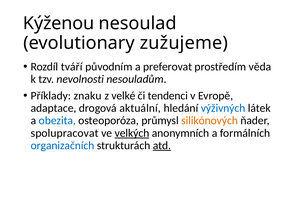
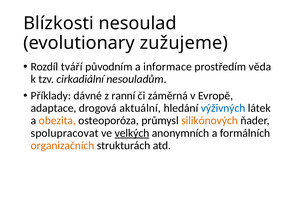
Kýženou: Kýženou -> Blízkosti
preferovat: preferovat -> informace
nevolnosti: nevolnosti -> cirkadiální
znaku: znaku -> dávné
velké: velké -> ranní
tendenci: tendenci -> záměrná
obezita colour: blue -> orange
organizačních colour: blue -> orange
atd underline: present -> none
